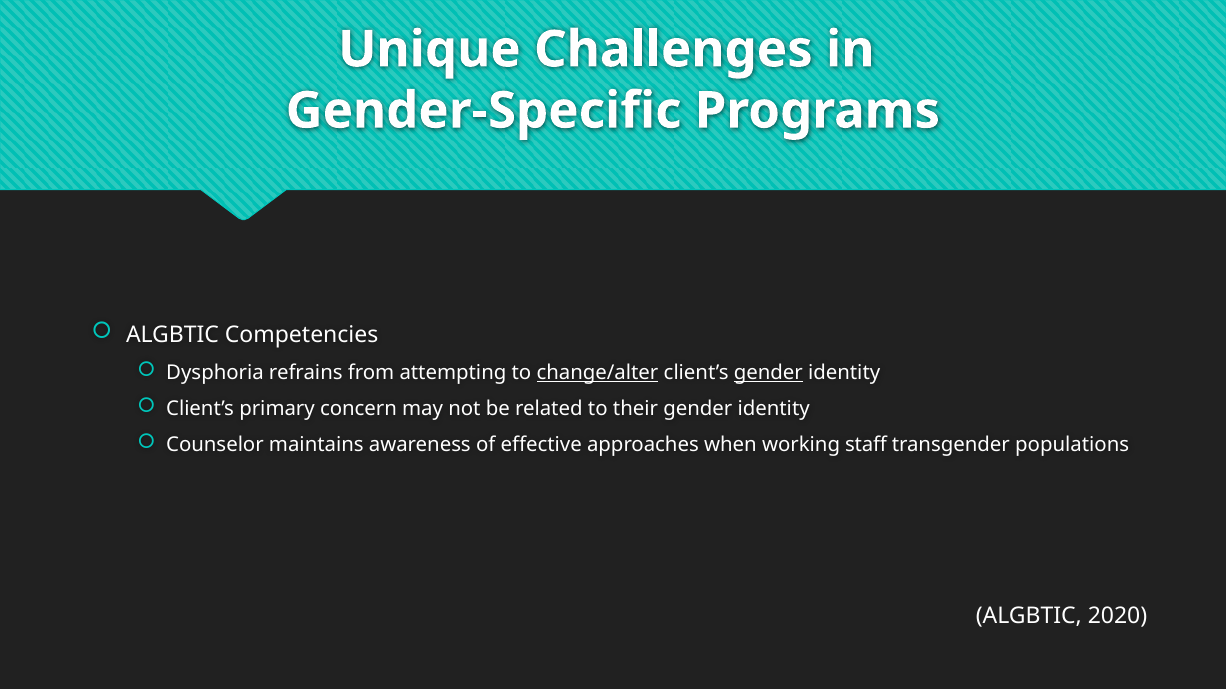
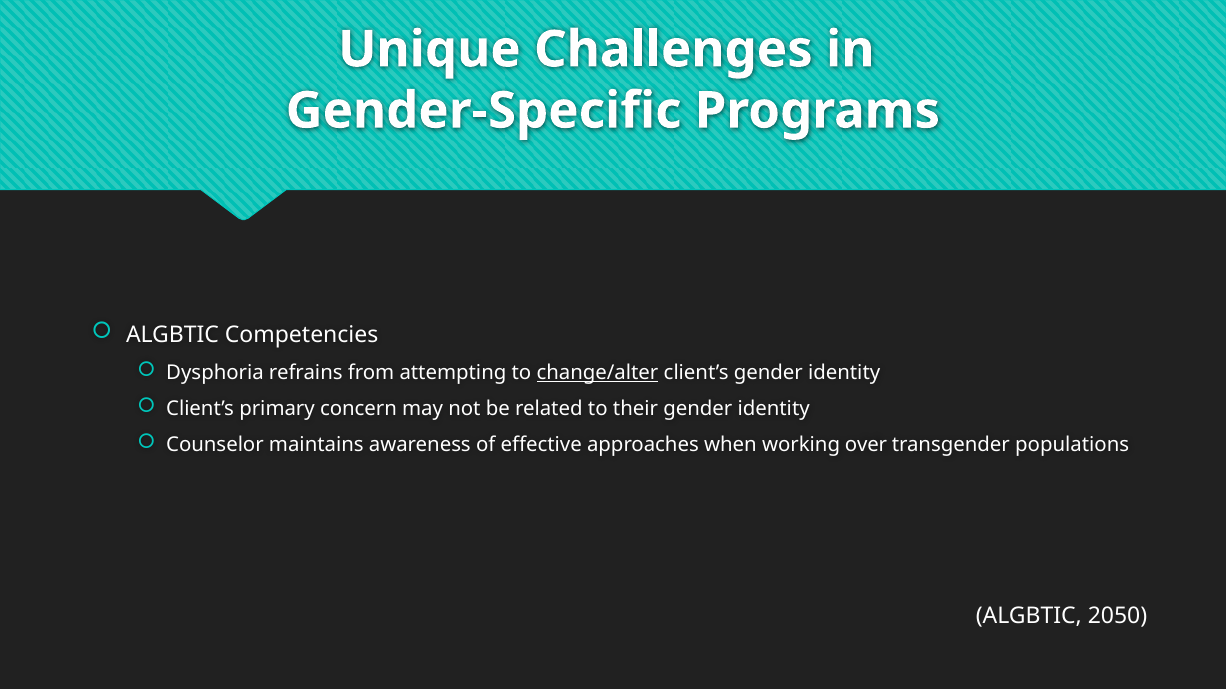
gender at (768, 373) underline: present -> none
staff: staff -> over
2020: 2020 -> 2050
